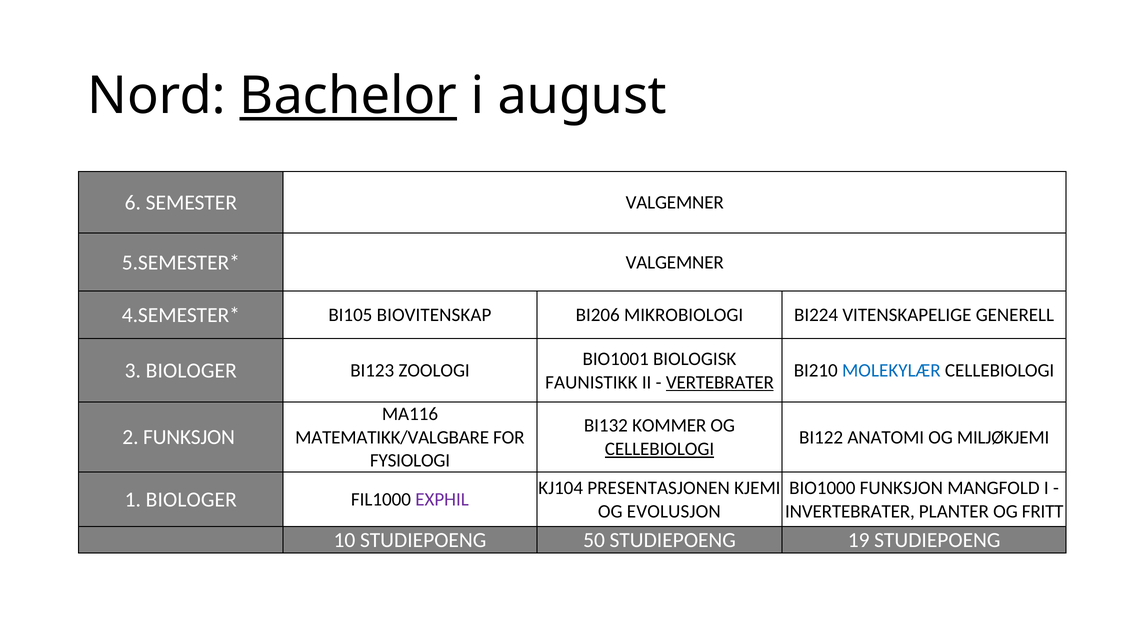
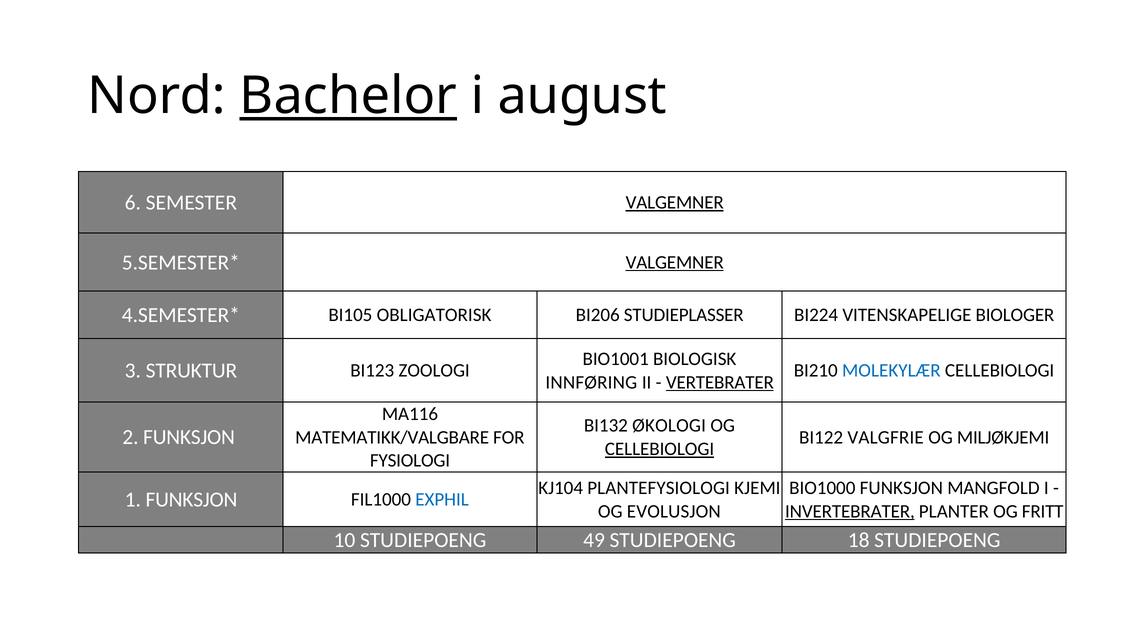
VALGEMNER at (675, 203) underline: none -> present
VALGEMNER at (675, 262) underline: none -> present
BIOVITENSKAP: BIOVITENSKAP -> OBLIGATORISK
MIKROBIOLOGI: MIKROBIOLOGI -> STUDIEPLASSER
GENERELL: GENERELL -> BIOLOGER
3 BIOLOGER: BIOLOGER -> STRUKTUR
FAUNISTIKK: FAUNISTIKK -> INNFØRING
KOMMER: KOMMER -> ØKOLOGI
ANATOMI: ANATOMI -> VALGFRIE
PRESENTASJONEN: PRESENTASJONEN -> PLANTEFYSIOLOGI
1 BIOLOGER: BIOLOGER -> FUNKSJON
EXPHIL colour: purple -> blue
INVERTEBRATER underline: none -> present
50: 50 -> 49
19: 19 -> 18
